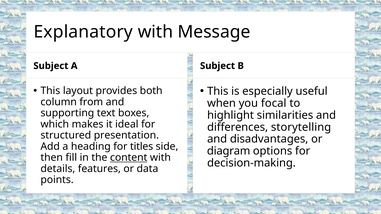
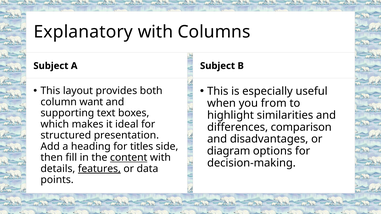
Message: Message -> Columns
from: from -> want
focal: focal -> from
storytelling: storytelling -> comparison
features underline: none -> present
